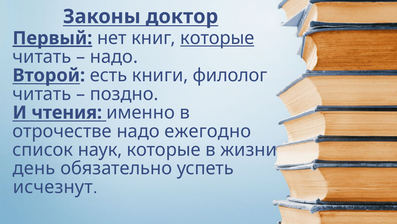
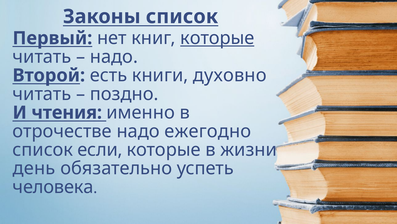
Законы доктор: доктор -> список
Первый underline: present -> none
филолог: филолог -> духовно
наук: наук -> если
исчезнут: исчезнут -> человека
